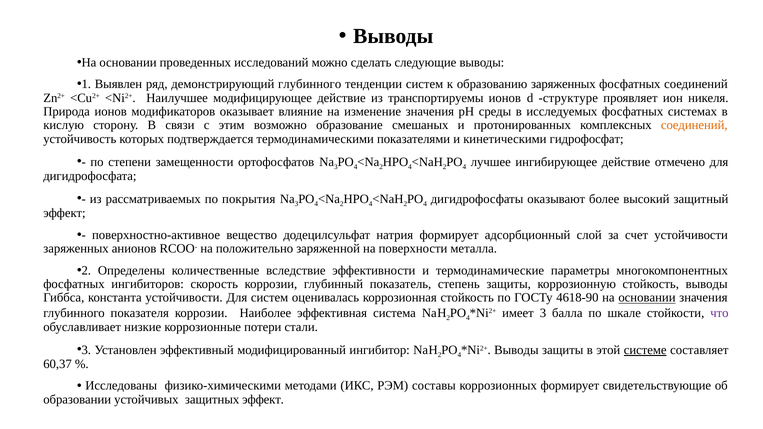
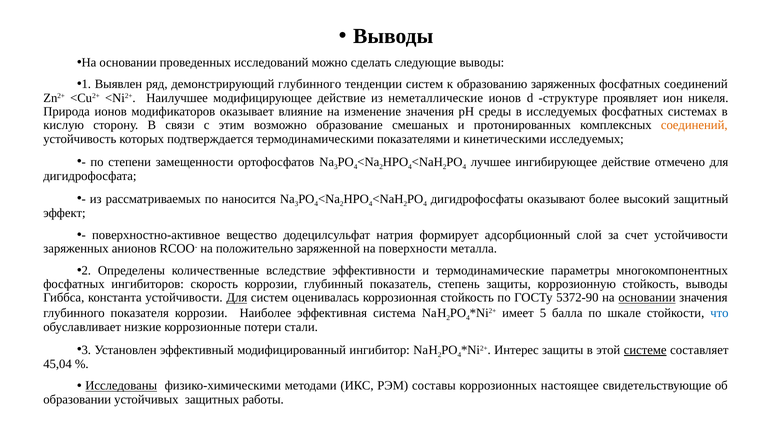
транспортируемы: транспортируемы -> неметаллические
кинетическими гидрофосфат: гидрофосфат -> исследуемых
покрытия: покрытия -> наносится
Для at (237, 298) underline: none -> present
4618-90: 4618-90 -> 5372-90
имеет 3: 3 -> 5
что colour: purple -> blue
Выводы at (516, 350): Выводы -> Интерес
60,37: 60,37 -> 45,04
Исследованы underline: none -> present
коррозионных формирует: формирует -> настоящее
защитных эффект: эффект -> работы
